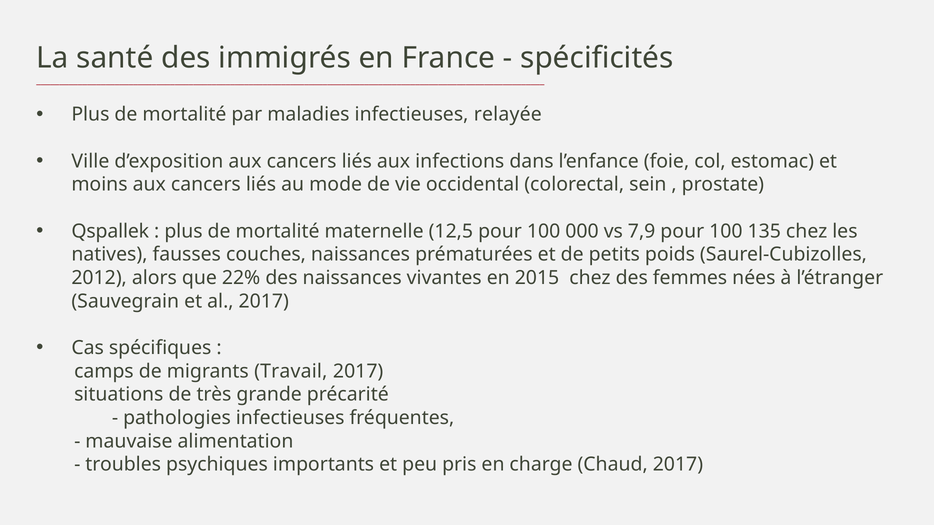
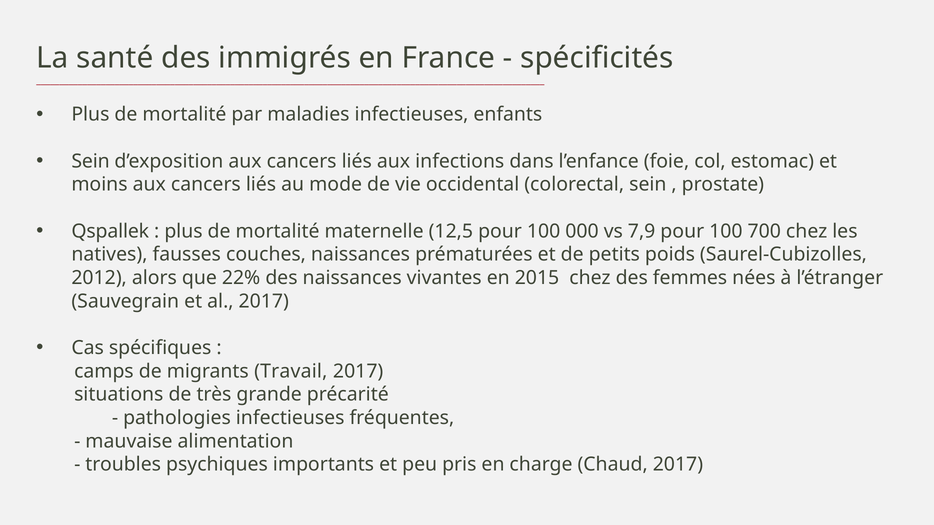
relayée: relayée -> enfants
Ville at (90, 161): Ville -> Sein
135: 135 -> 700
